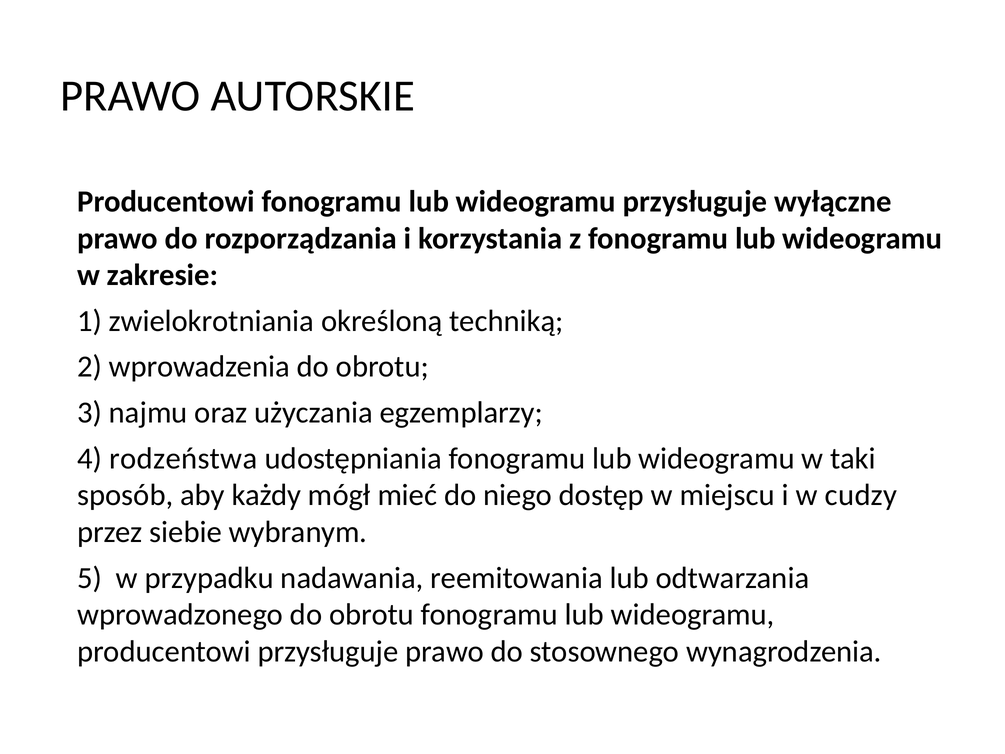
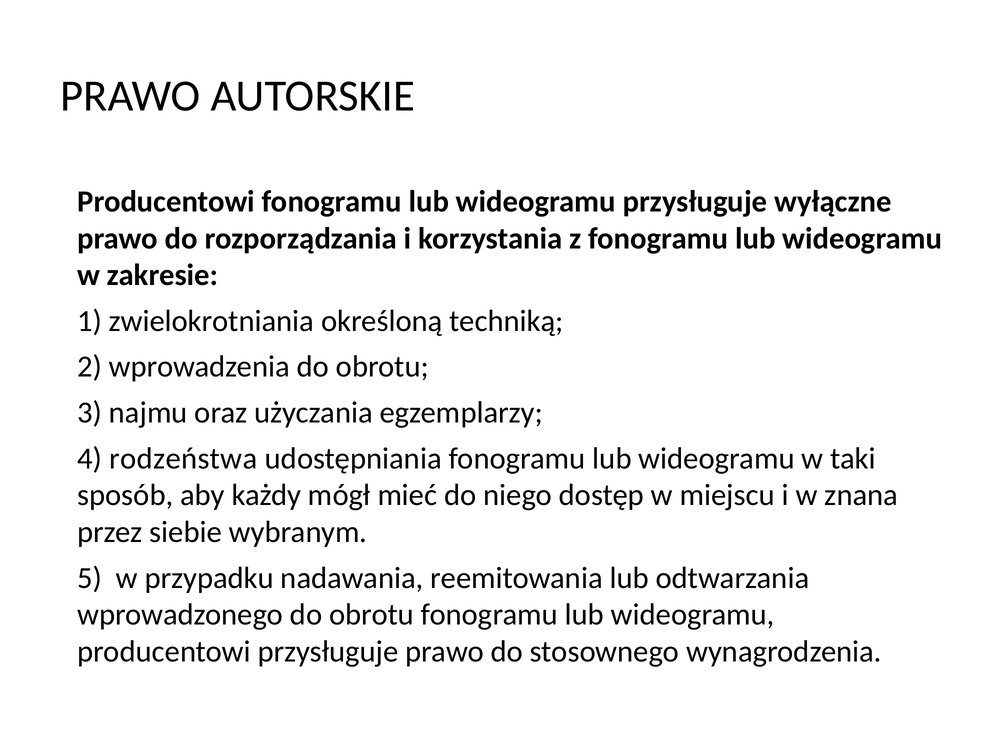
cudzy: cudzy -> znana
